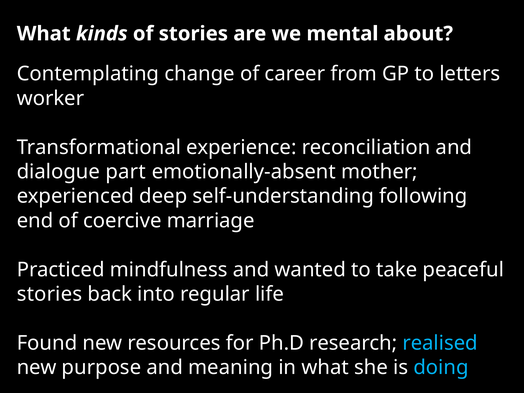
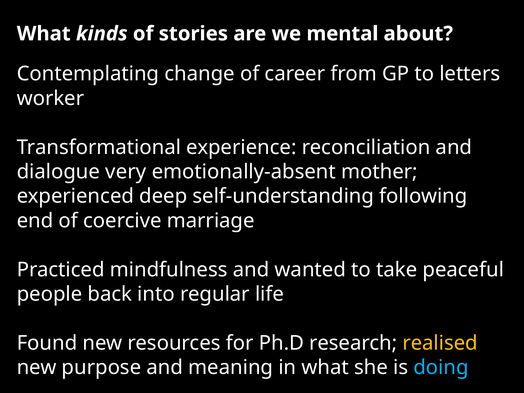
part: part -> very
stories at (49, 294): stories -> people
realised colour: light blue -> yellow
